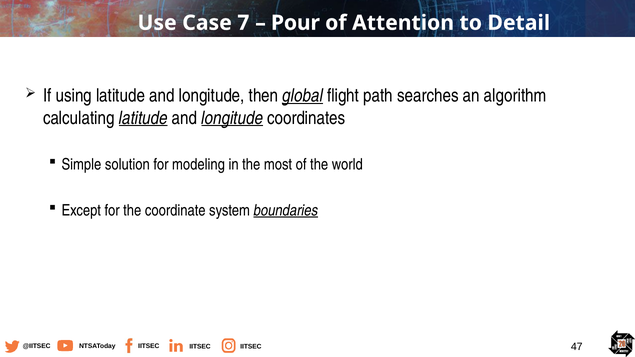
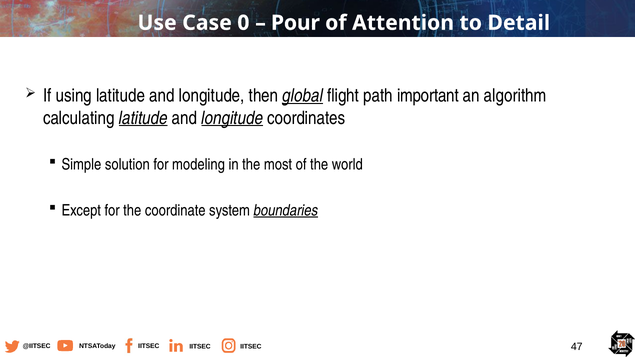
7: 7 -> 0
searches: searches -> important
